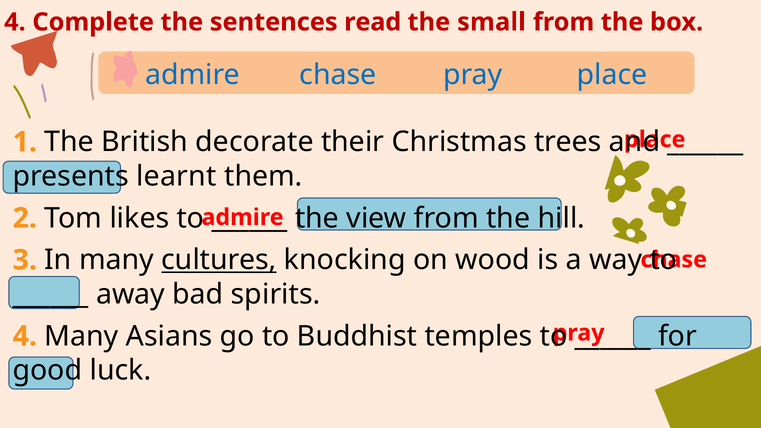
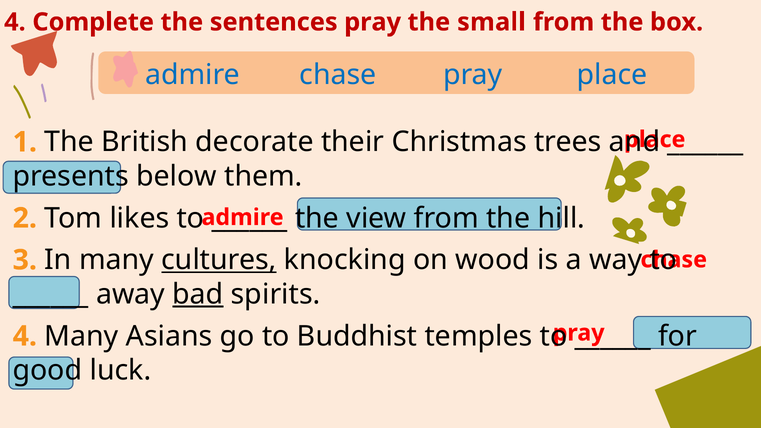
sentences read: read -> pray
learnt: learnt -> below
bad underline: none -> present
